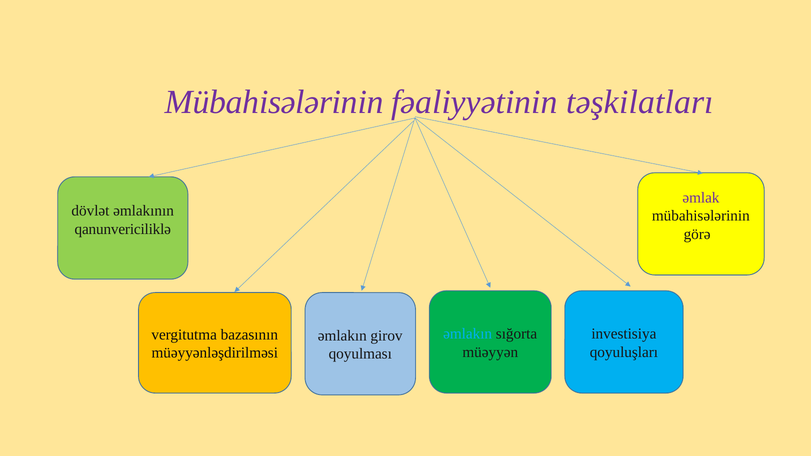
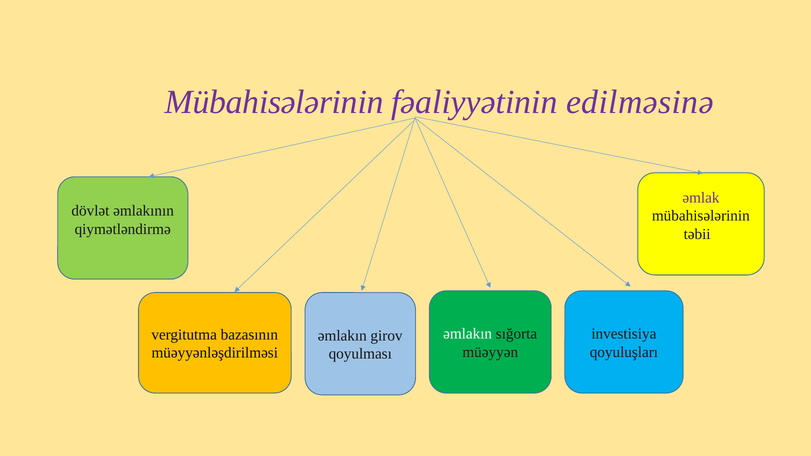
təşkilatları: təşkilatları -> edilməsinə
qanunvericiliklə: qanunvericiliklə -> qiymətləndirmə
görə: görə -> təbii
əmlakın at (468, 334) colour: light blue -> white
